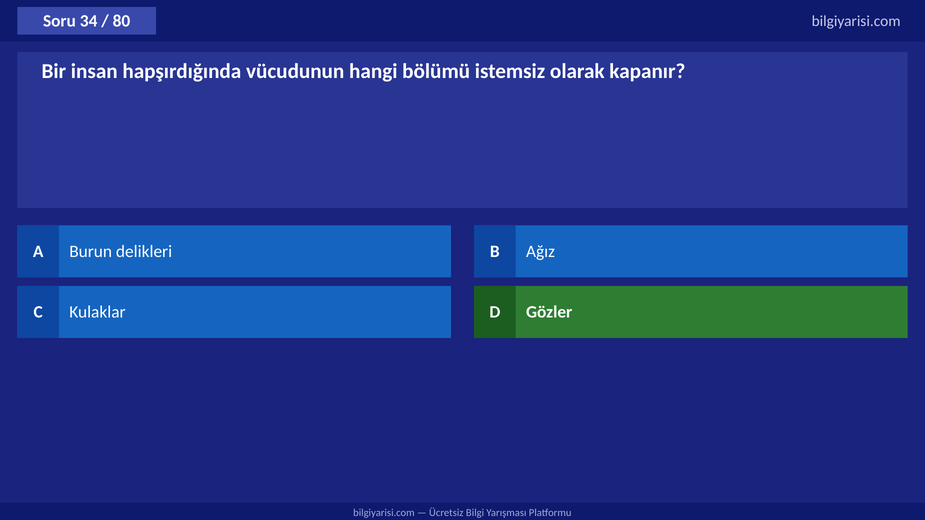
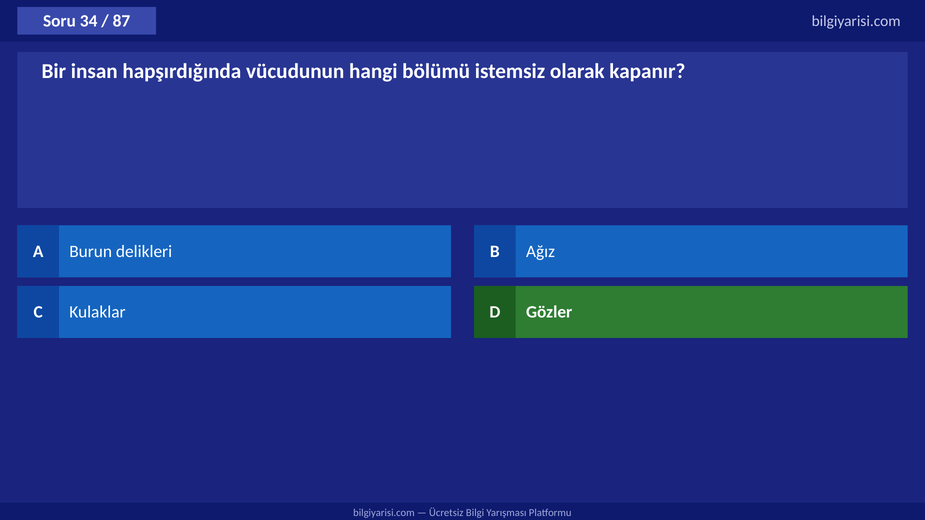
80: 80 -> 87
